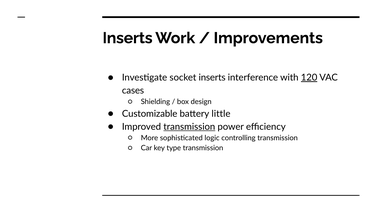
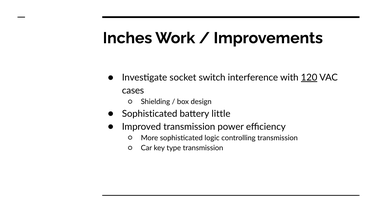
Inserts at (128, 38): Inserts -> Inches
socket inserts: inserts -> switch
Customizable at (150, 114): Customizable -> Sophisticated
transmission at (189, 127) underline: present -> none
